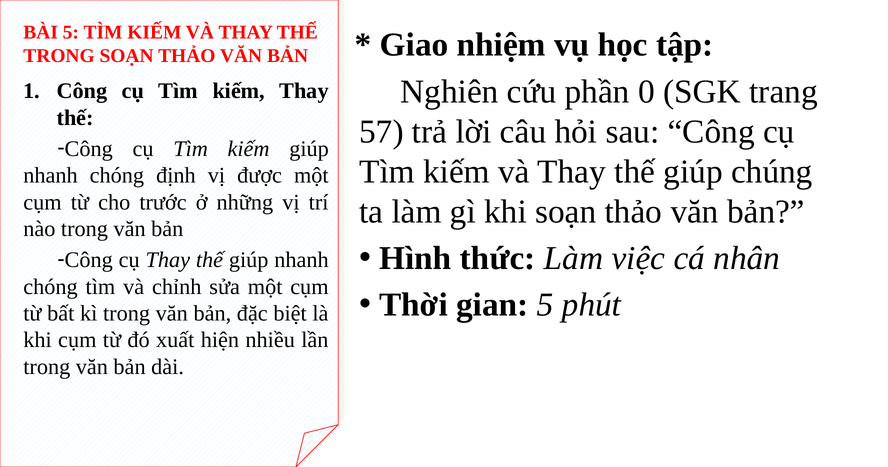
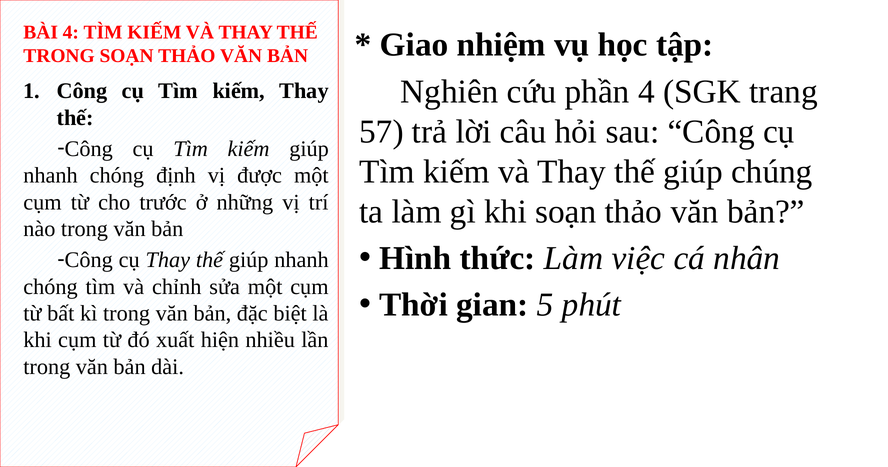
BÀI 5: 5 -> 4
phần 0: 0 -> 4
